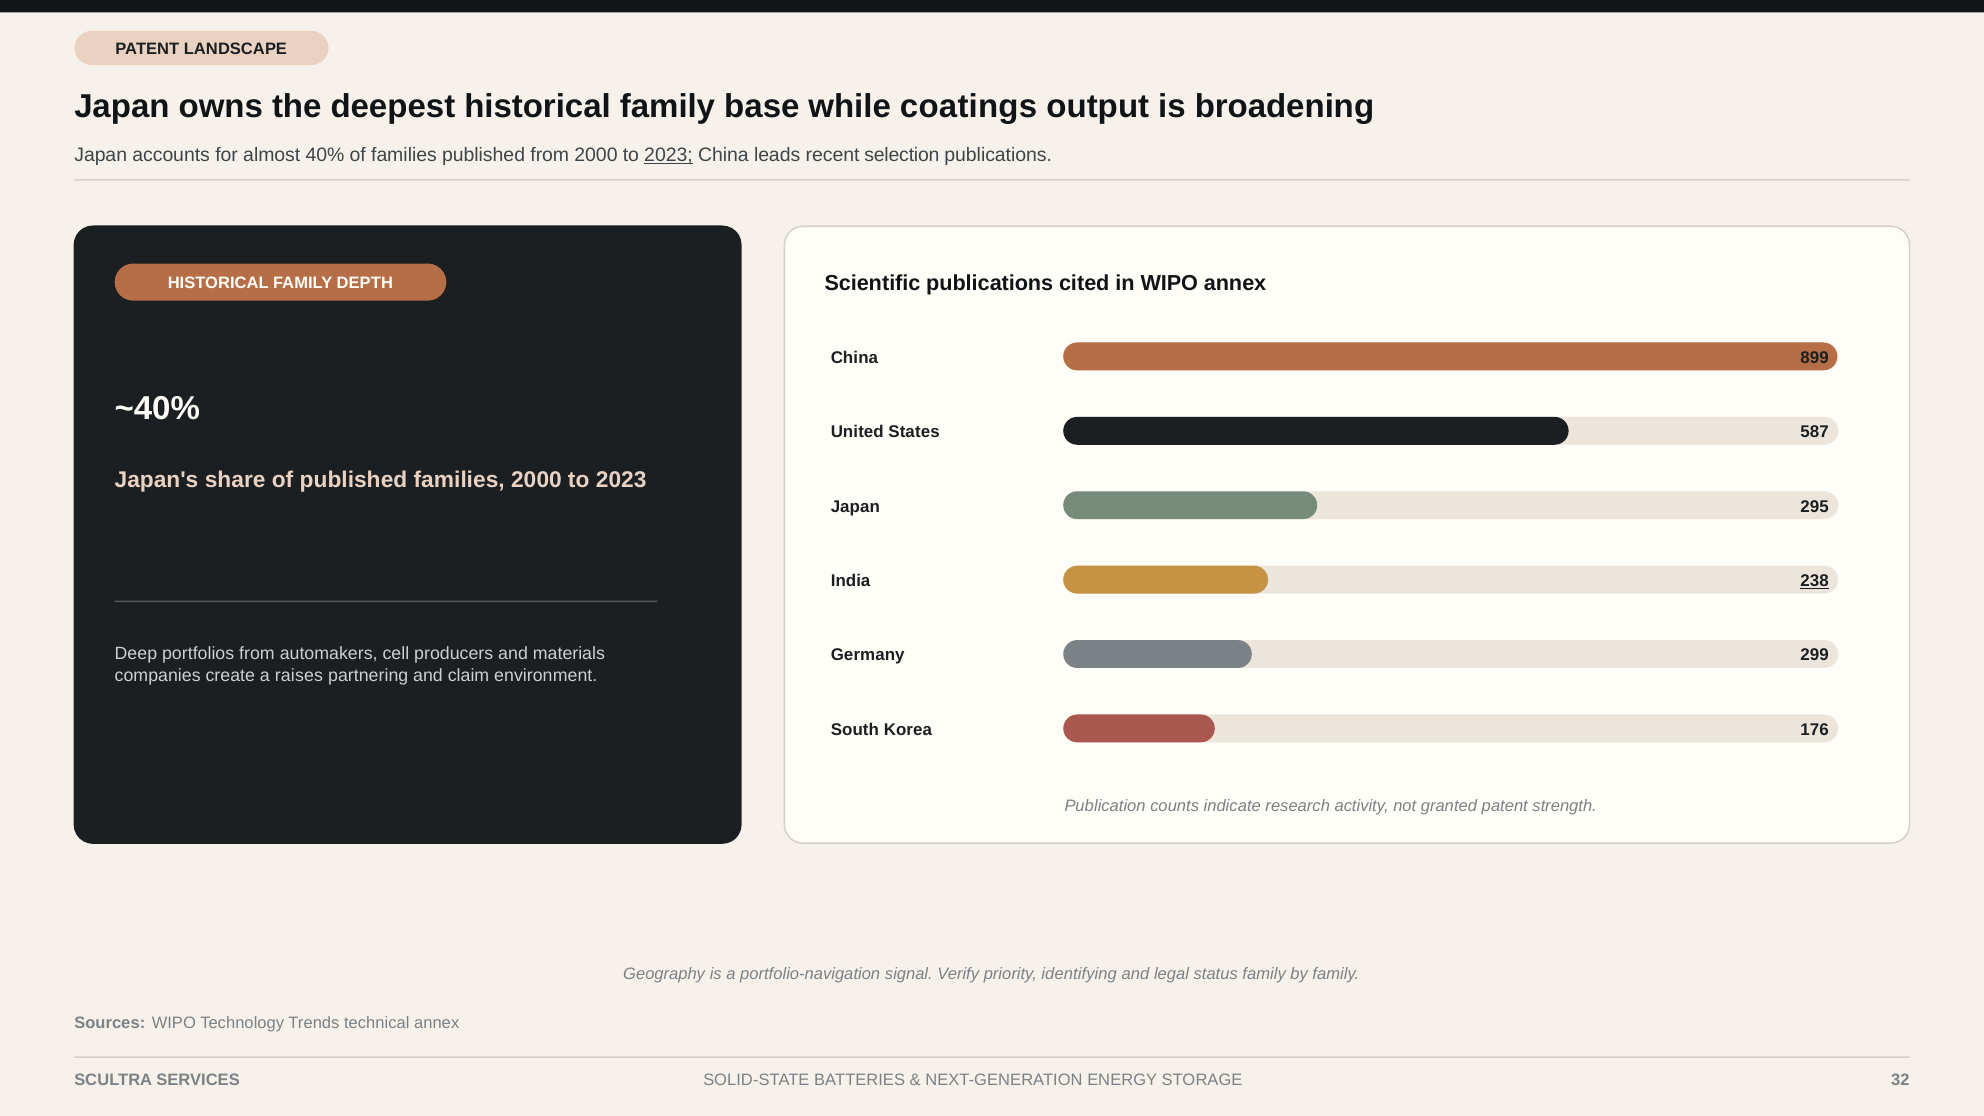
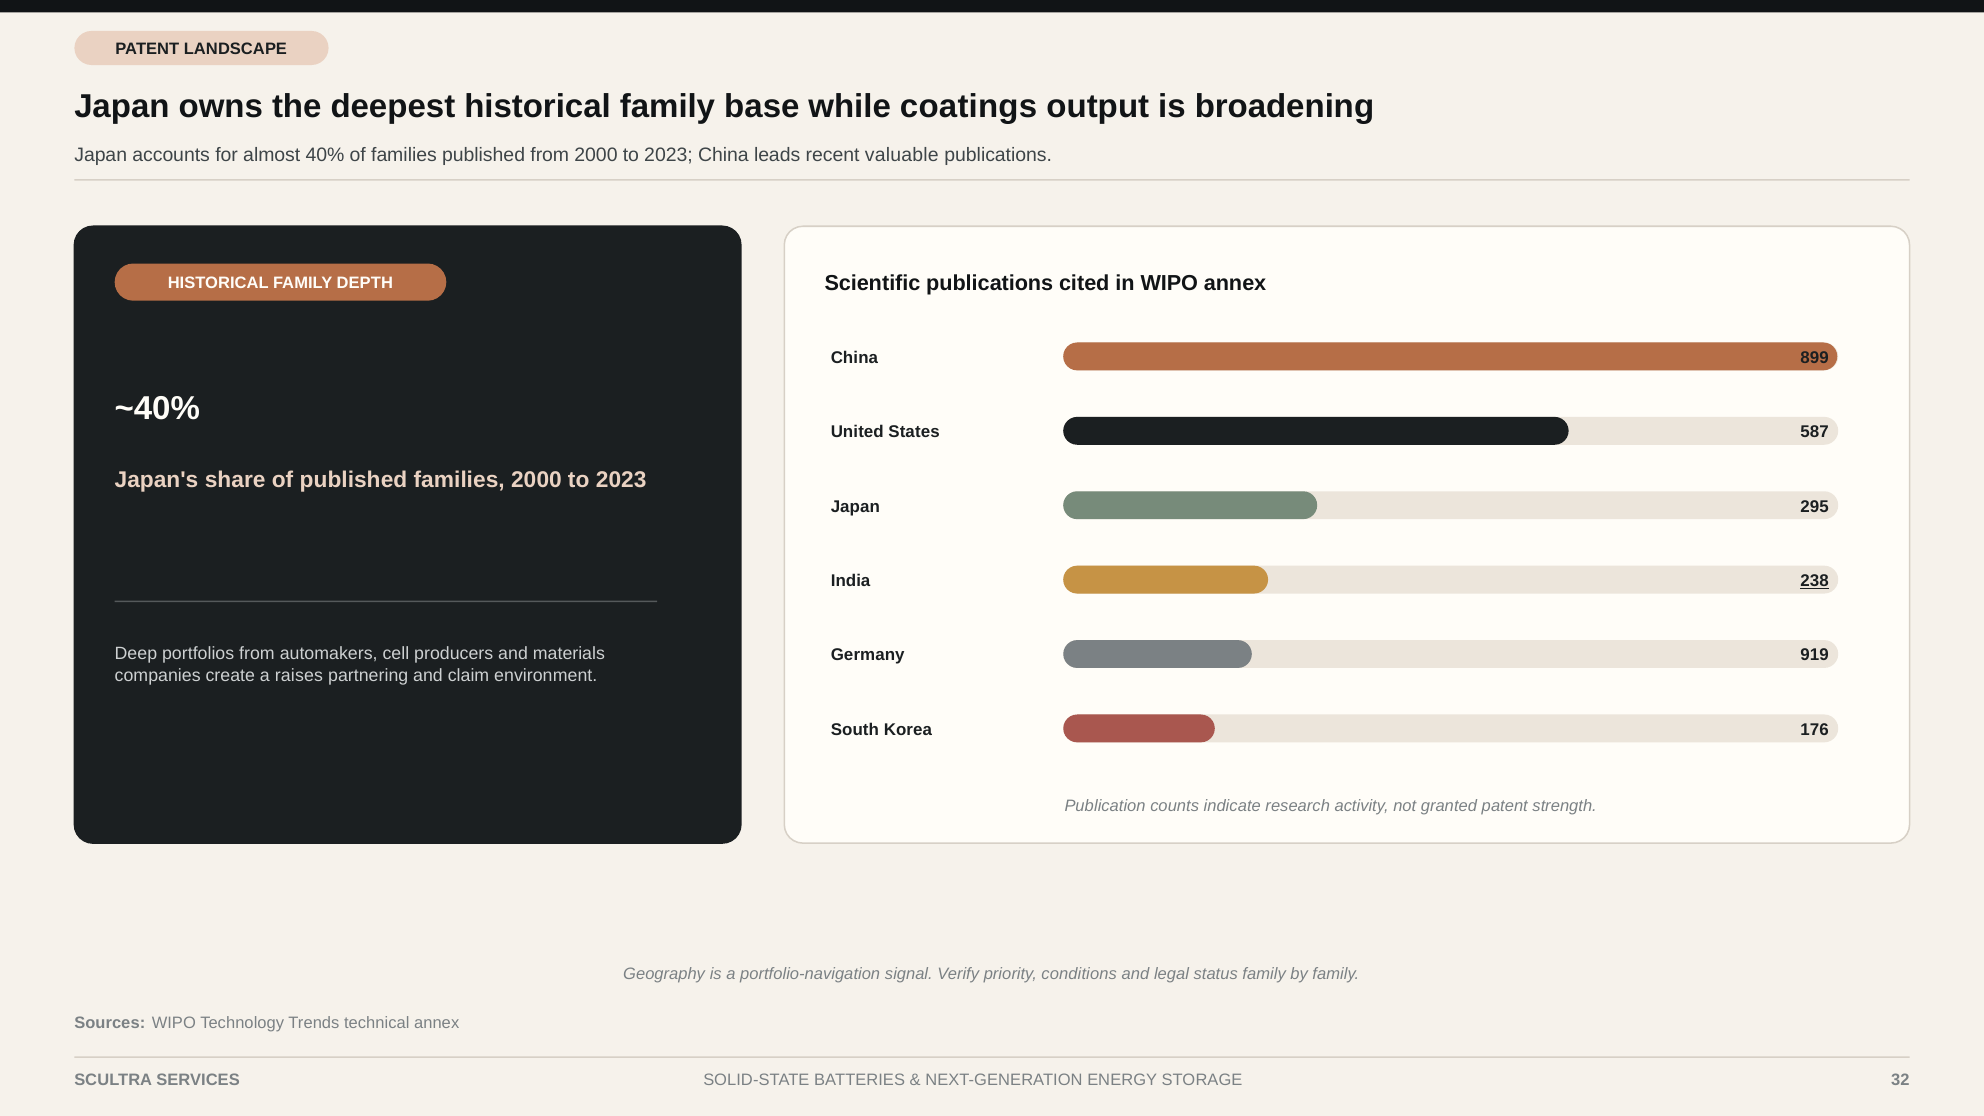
2023 at (669, 155) underline: present -> none
selection: selection -> valuable
299: 299 -> 919
identifying: identifying -> conditions
